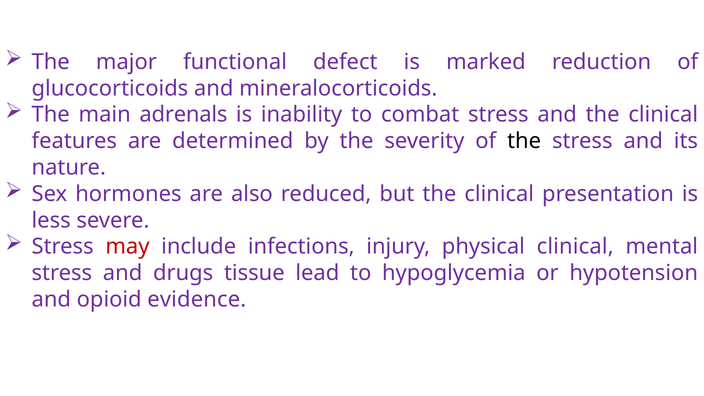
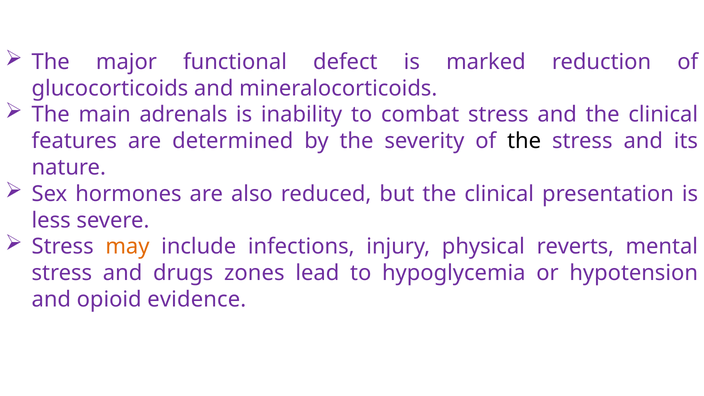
may colour: red -> orange
physical clinical: clinical -> reverts
tissue: tissue -> zones
